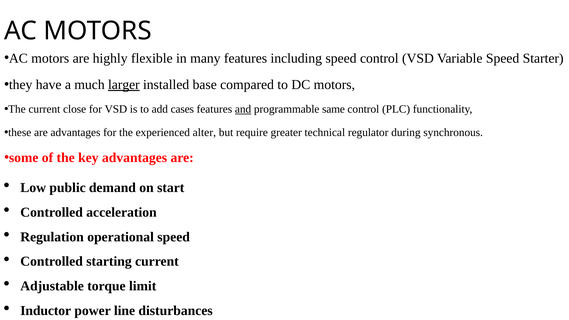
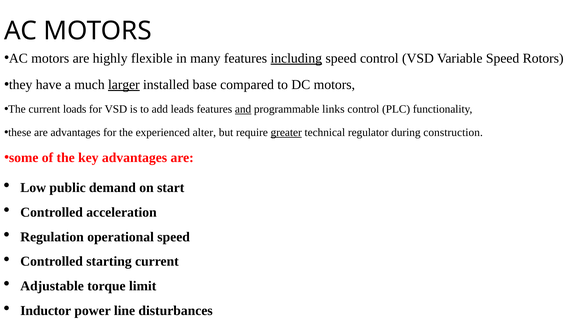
including underline: none -> present
Starter: Starter -> Rotors
close: close -> loads
cases: cases -> leads
same: same -> links
greater underline: none -> present
synchronous: synchronous -> construction
